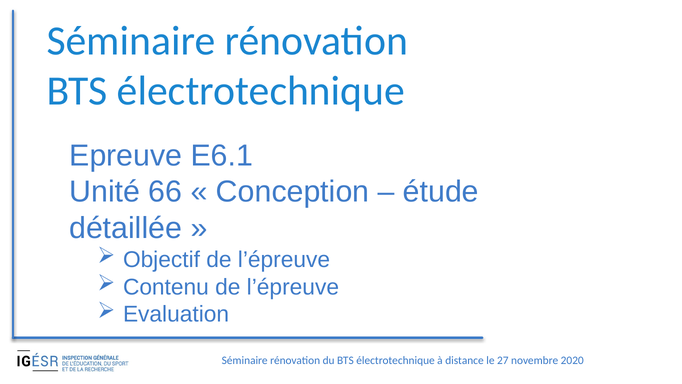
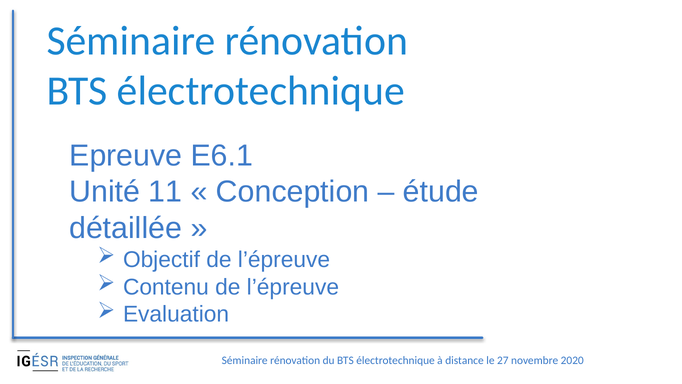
66: 66 -> 11
